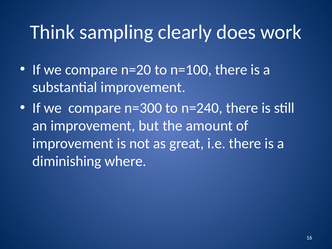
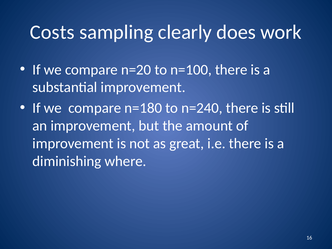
Think: Think -> Costs
n=300: n=300 -> n=180
